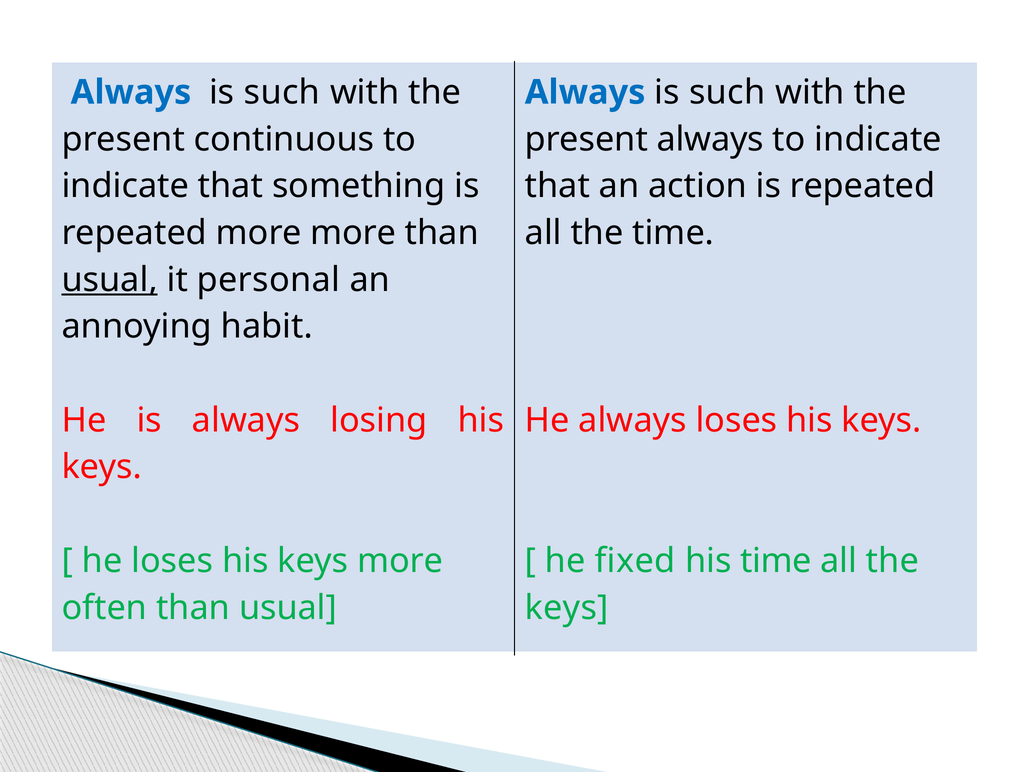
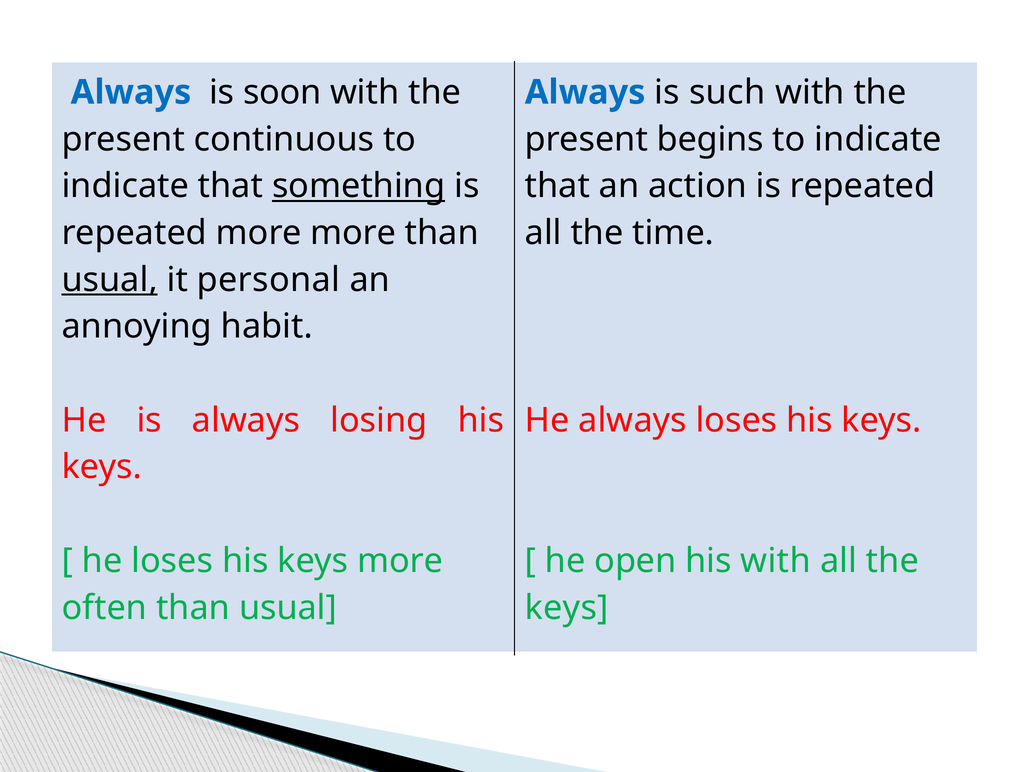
such at (282, 92): such -> soon
present always: always -> begins
something underline: none -> present
fixed: fixed -> open
his time: time -> with
